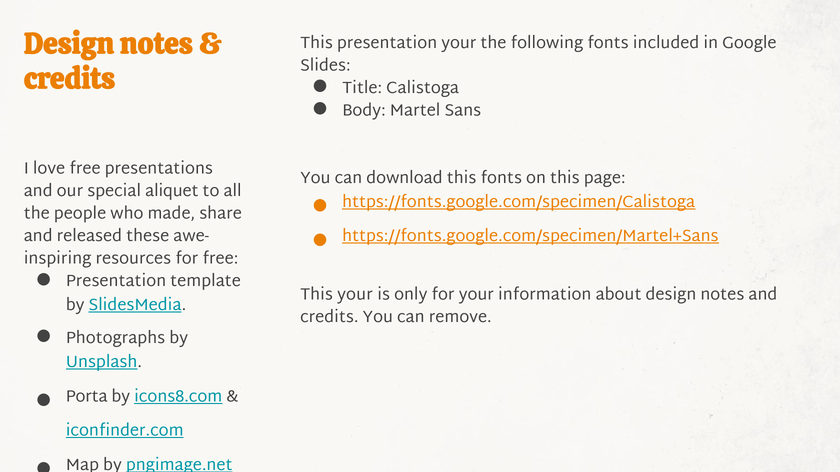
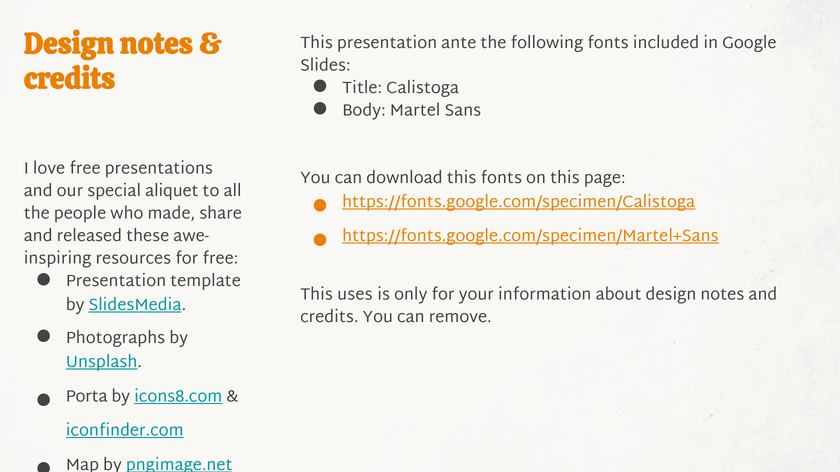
presentation your: your -> ante
This your: your -> uses
